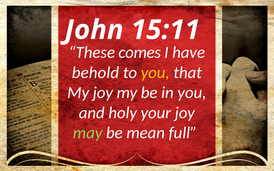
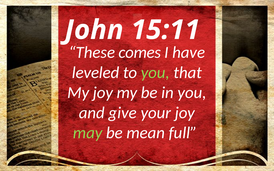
behold: behold -> leveled
you at (155, 73) colour: yellow -> light green
holy: holy -> give
